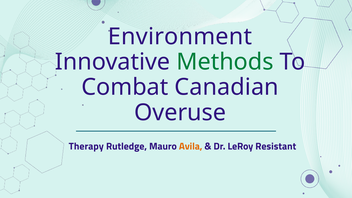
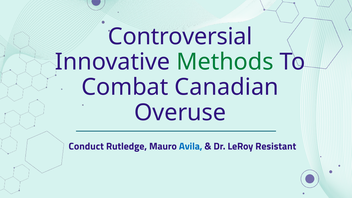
Environment: Environment -> Controversial
Therapy: Therapy -> Conduct
Avila colour: orange -> blue
